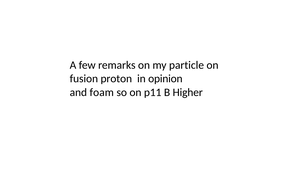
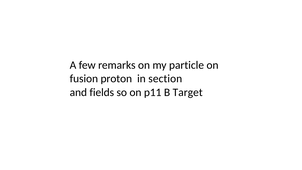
opinion: opinion -> section
foam: foam -> fields
Higher: Higher -> Target
